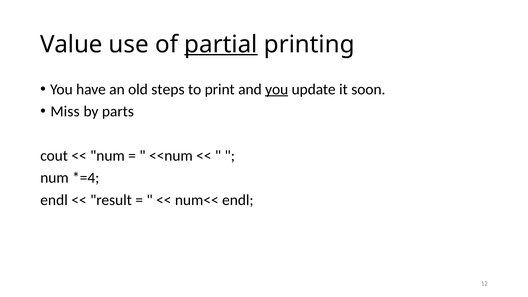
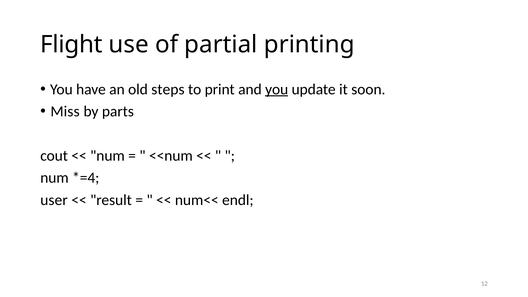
Value: Value -> Flight
partial underline: present -> none
endl at (54, 200): endl -> user
